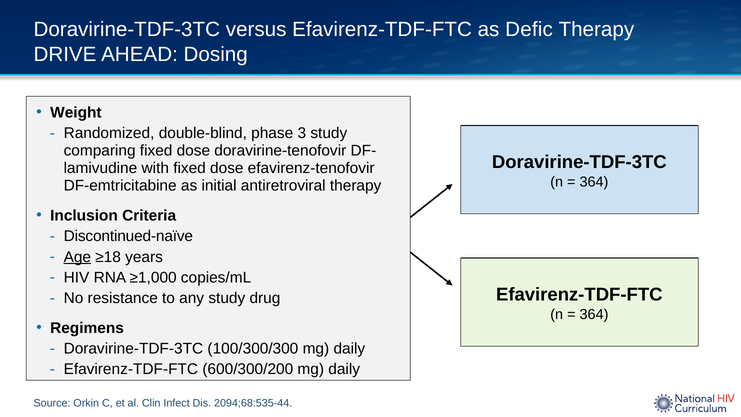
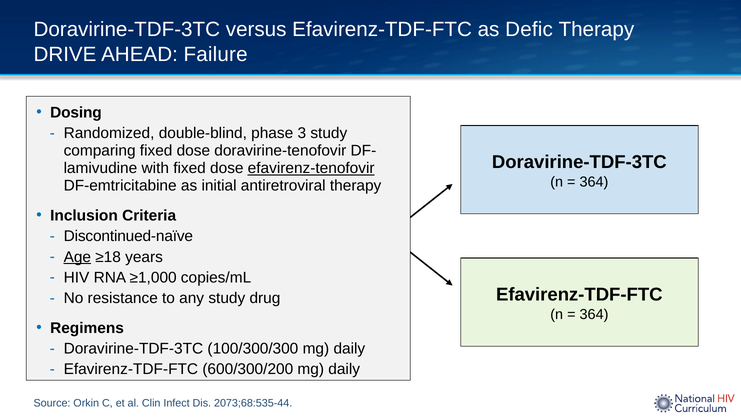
Dosing: Dosing -> Failure
Weight: Weight -> Dosing
efavirenz-tenofovir underline: none -> present
2094;68:535-44: 2094;68:535-44 -> 2073;68:535-44
